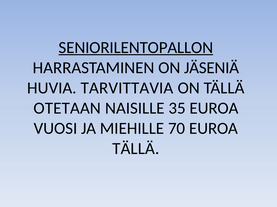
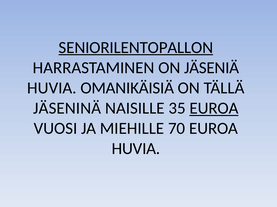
TARVITTAVIA: TARVITTAVIA -> OMANIKÄISIÄ
OTETAAN: OTETAAN -> JÄSENINÄ
EUROA at (214, 109) underline: none -> present
TÄLLÄ at (136, 149): TÄLLÄ -> HUVIA
